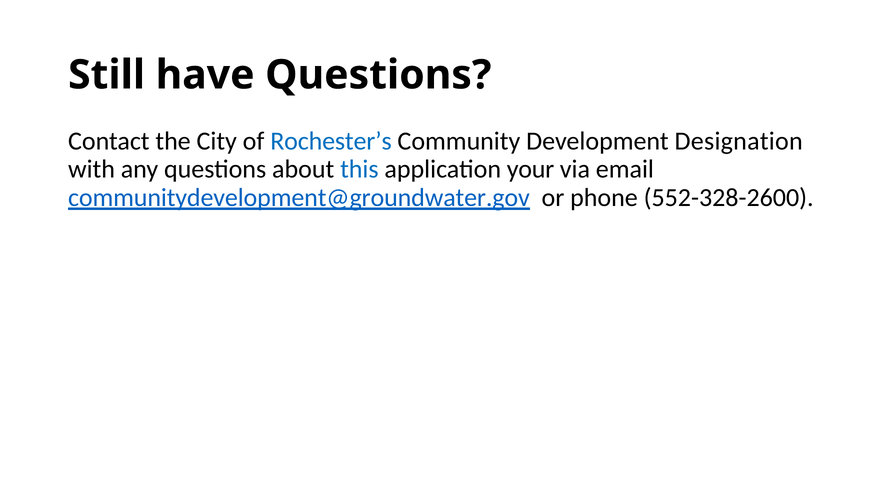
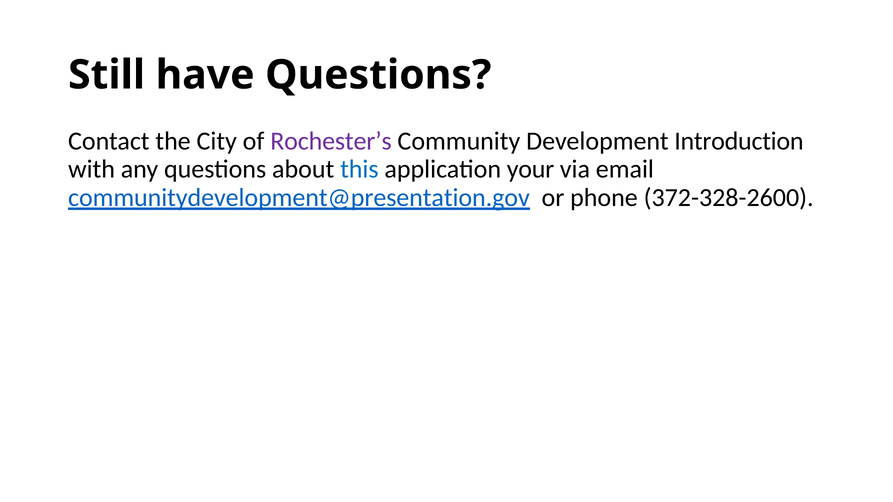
Rochester’s colour: blue -> purple
Designation: Designation -> Introduction
communitydevelopment@groundwater.gov: communitydevelopment@groundwater.gov -> communitydevelopment@presentation.gov
552-328-2600: 552-328-2600 -> 372-328-2600
